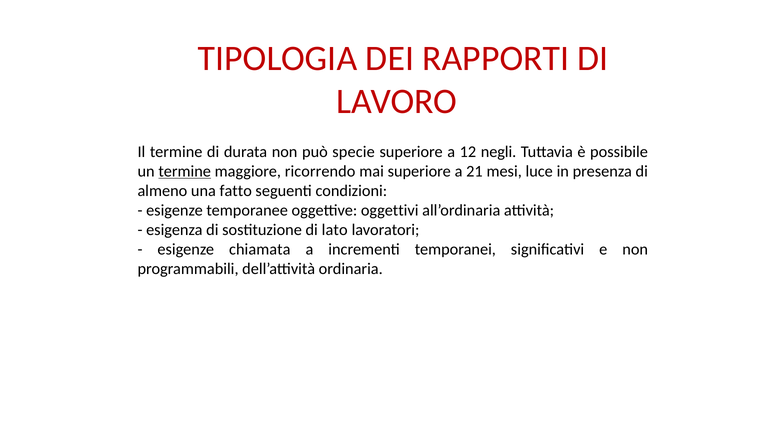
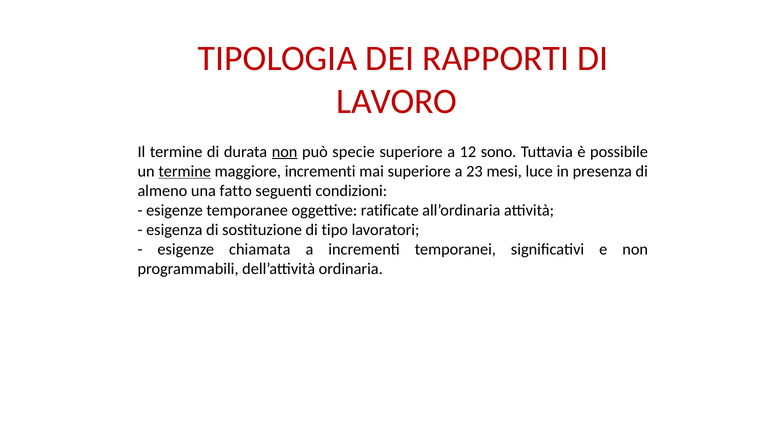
non at (285, 151) underline: none -> present
negli: negli -> sono
maggiore ricorrendo: ricorrendo -> incrementi
21: 21 -> 23
oggettivi: oggettivi -> ratificate
lato: lato -> tipo
